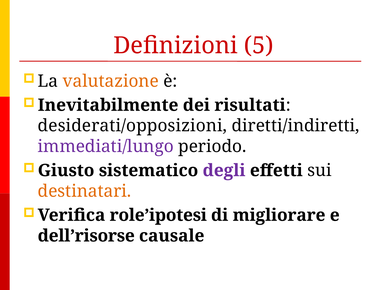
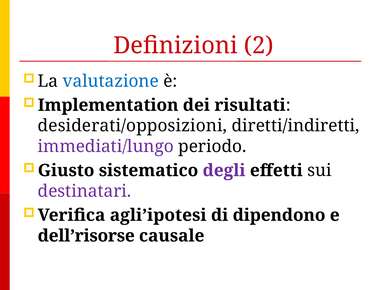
5: 5 -> 2
valutazione colour: orange -> blue
Inevitabilmente: Inevitabilmente -> Implementation
destinatari colour: orange -> purple
role’ipotesi: role’ipotesi -> agli’ipotesi
migliorare: migliorare -> dipendono
